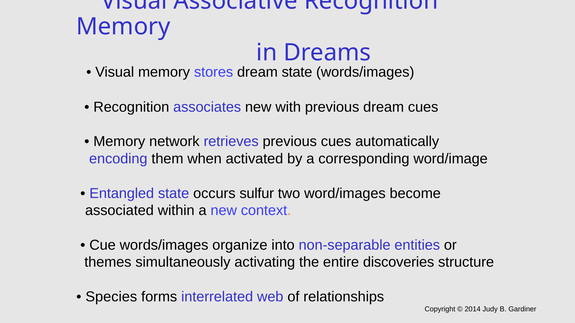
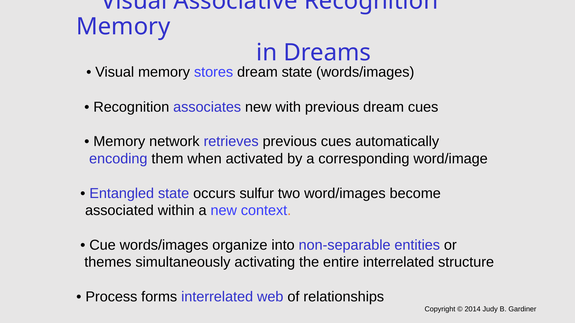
entire discoveries: discoveries -> interrelated
Species: Species -> Process
